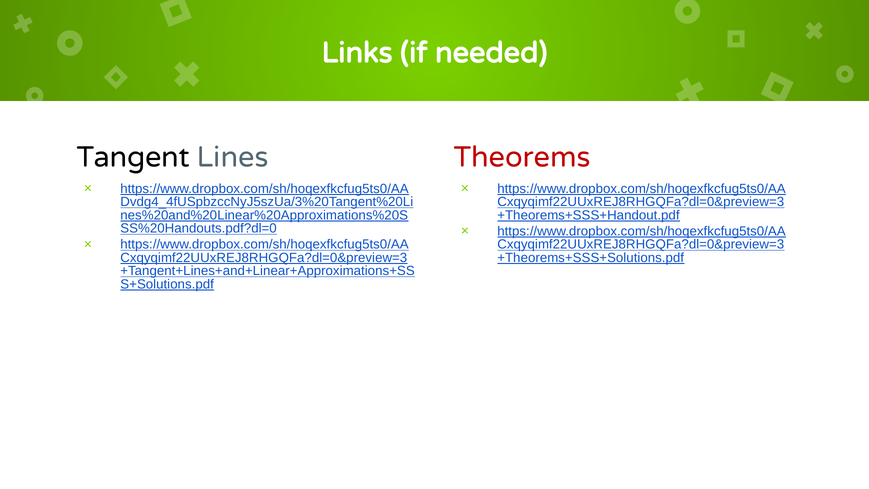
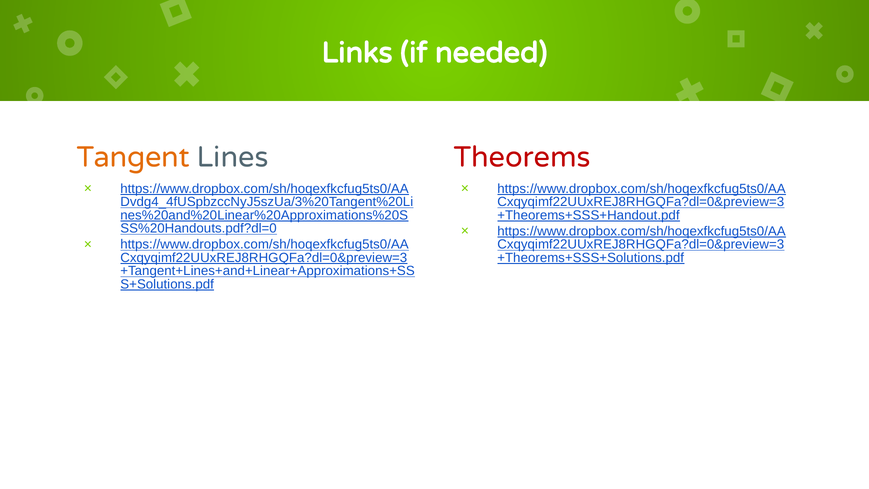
Tangent colour: black -> orange
